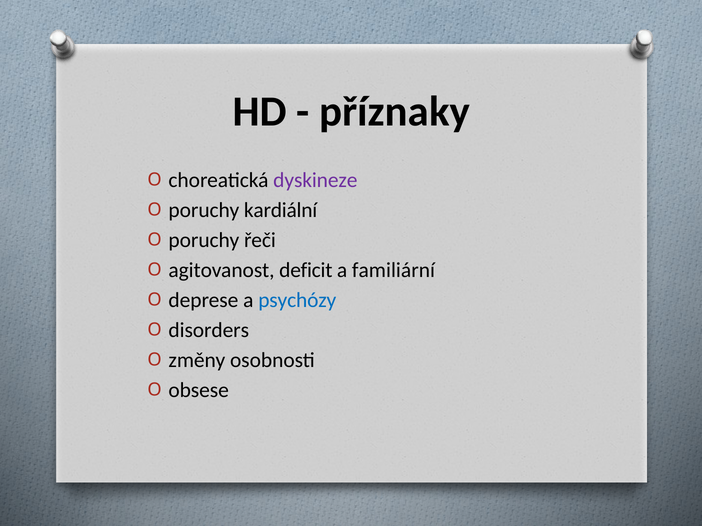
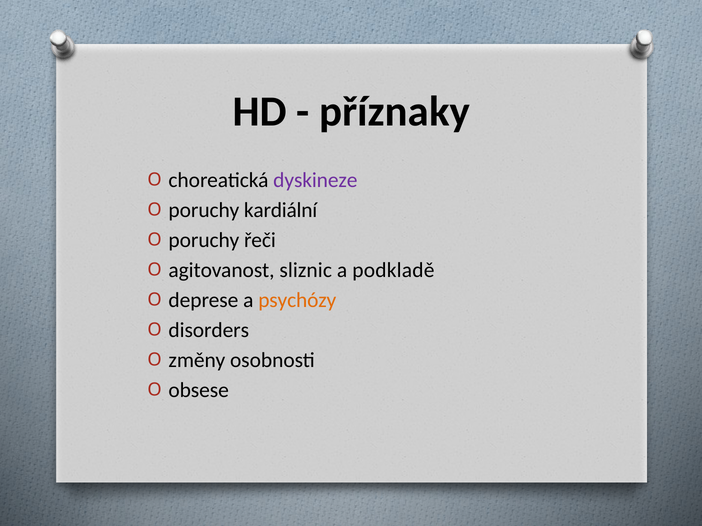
deficit: deficit -> sliznic
familiární: familiární -> podkladě
psychózy colour: blue -> orange
